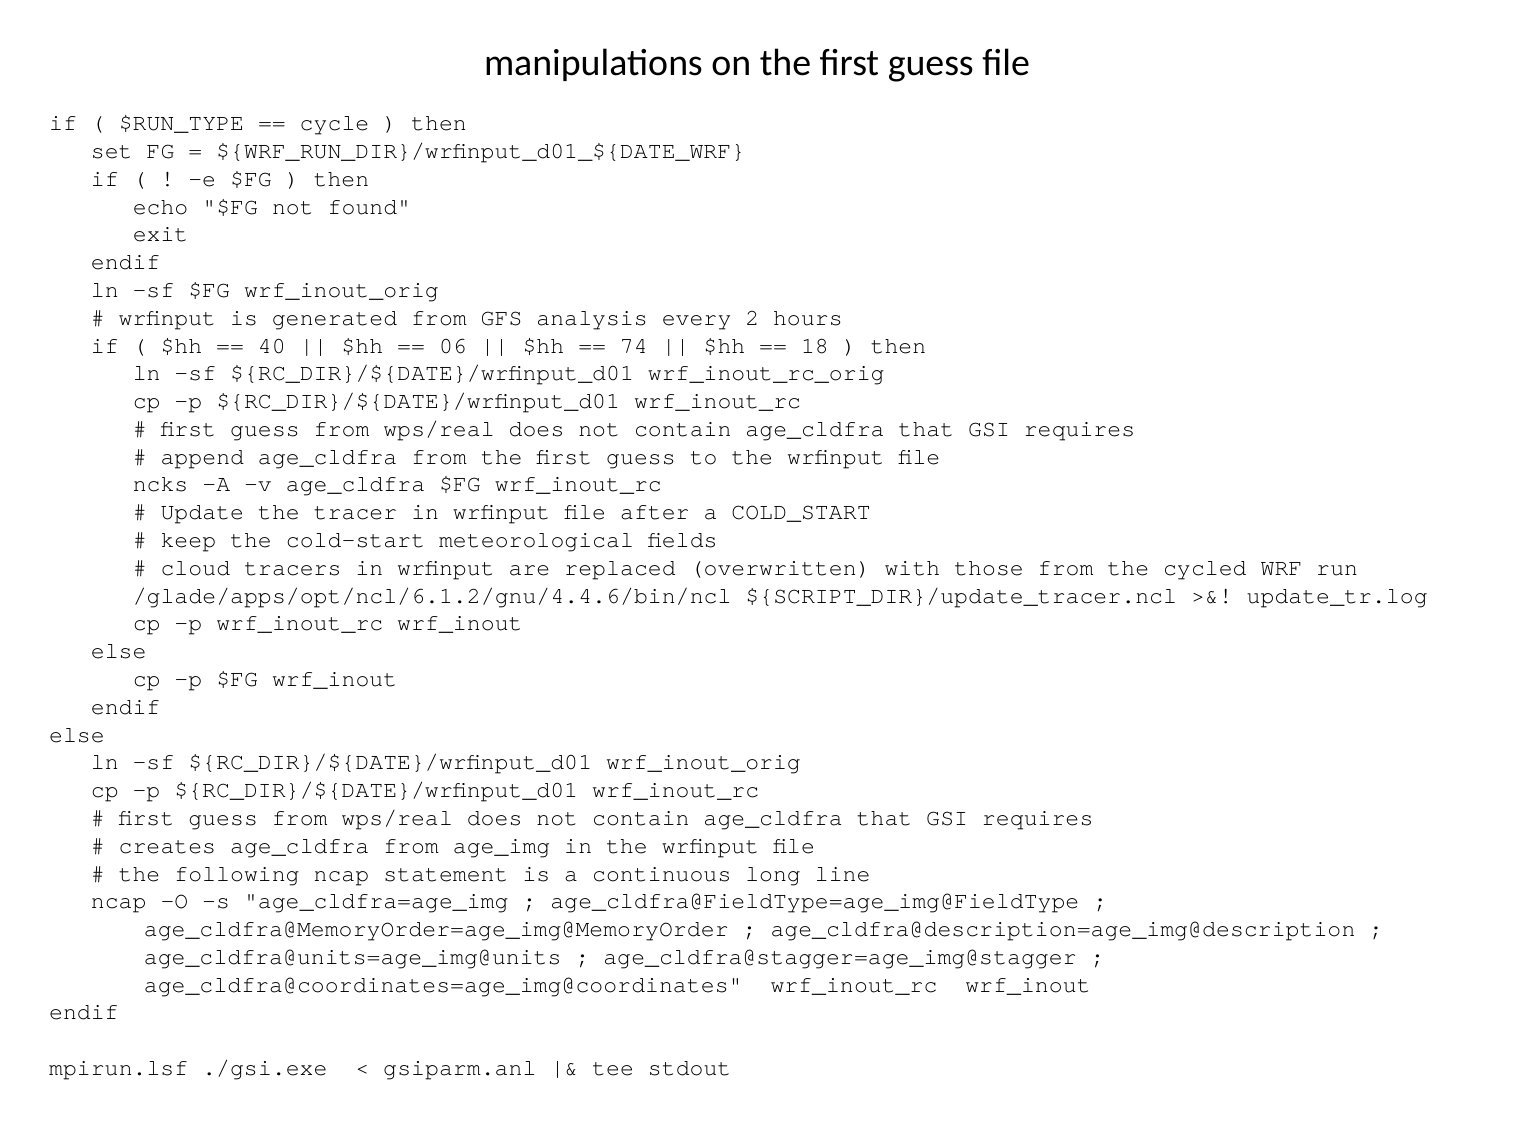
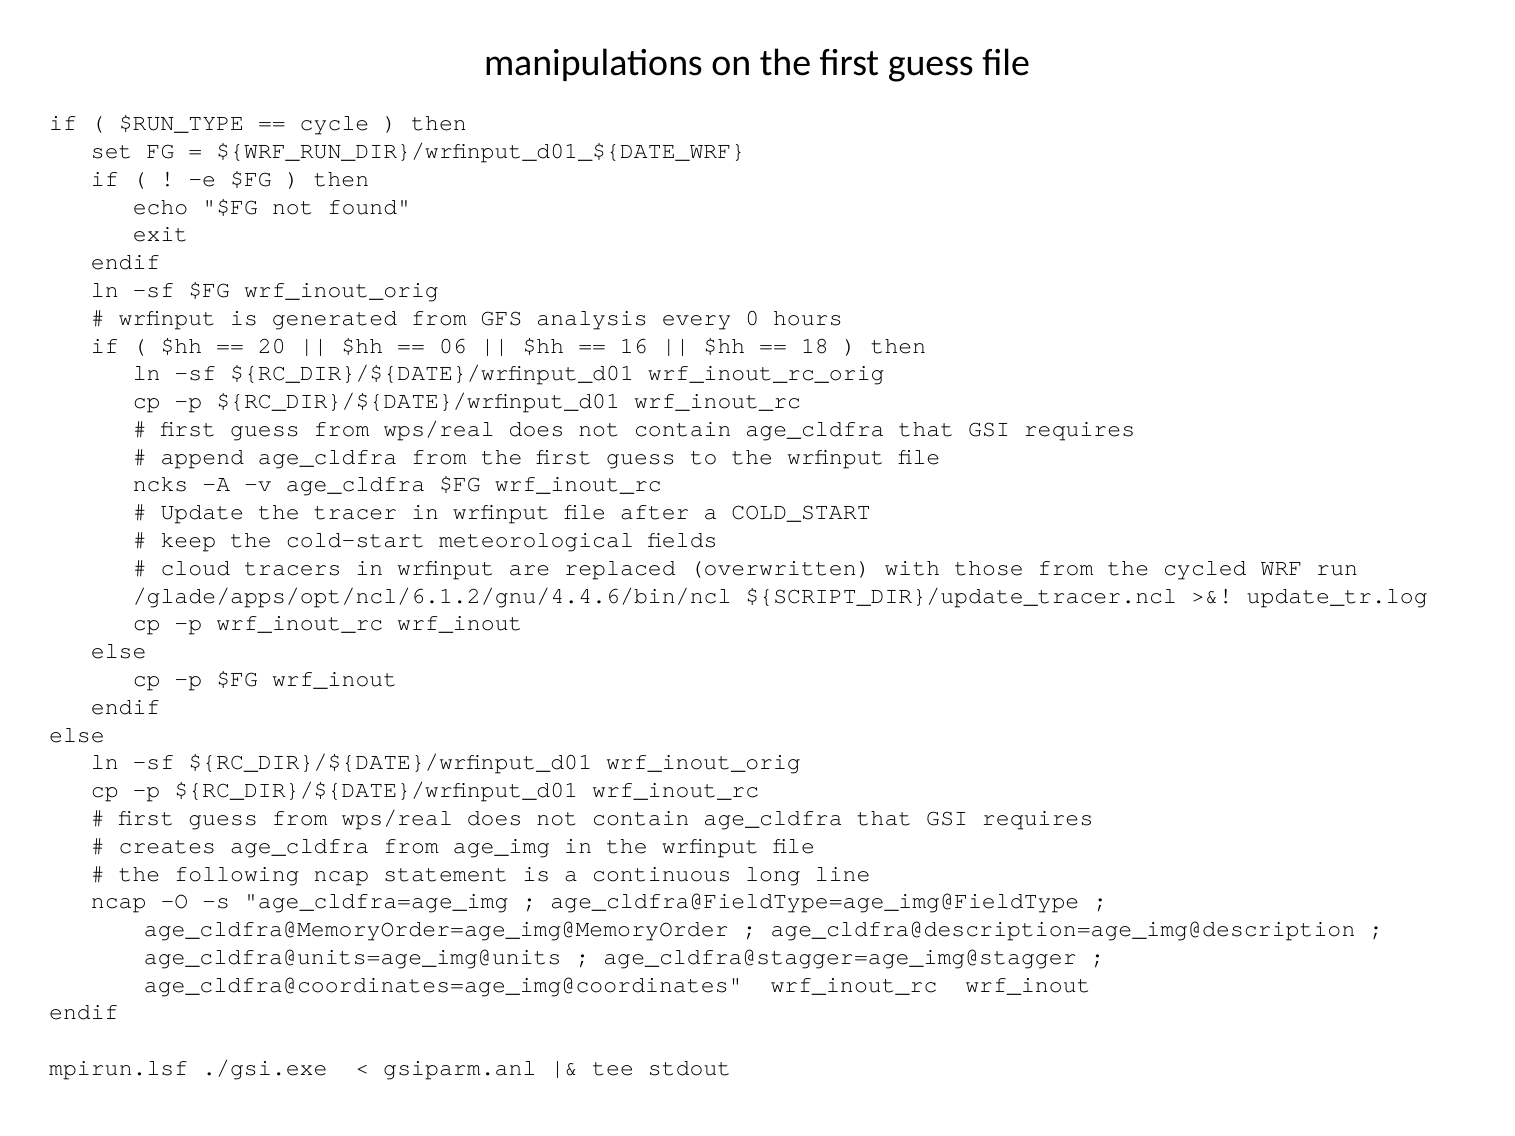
2: 2 -> 0
40: 40 -> 20
74: 74 -> 16
